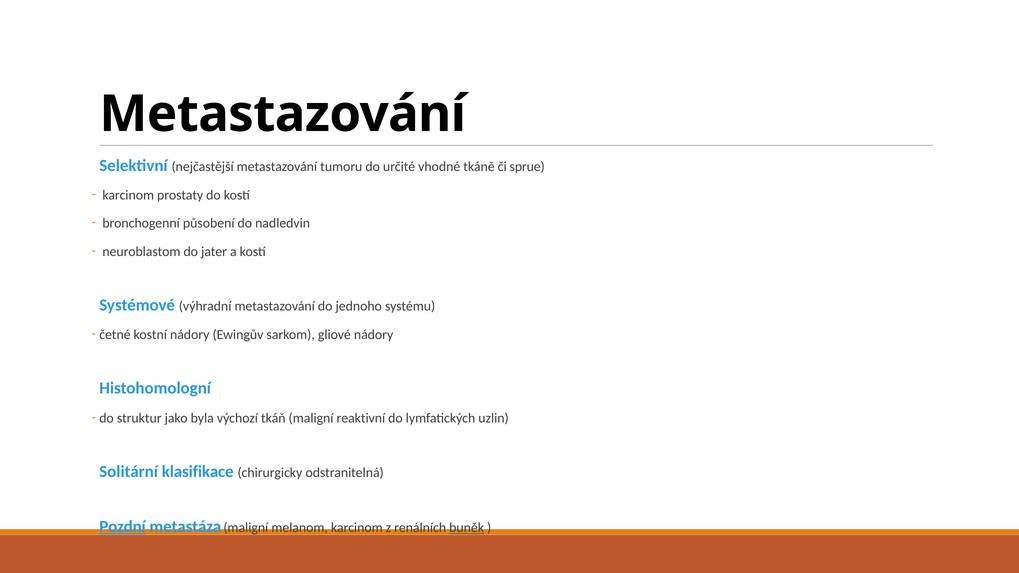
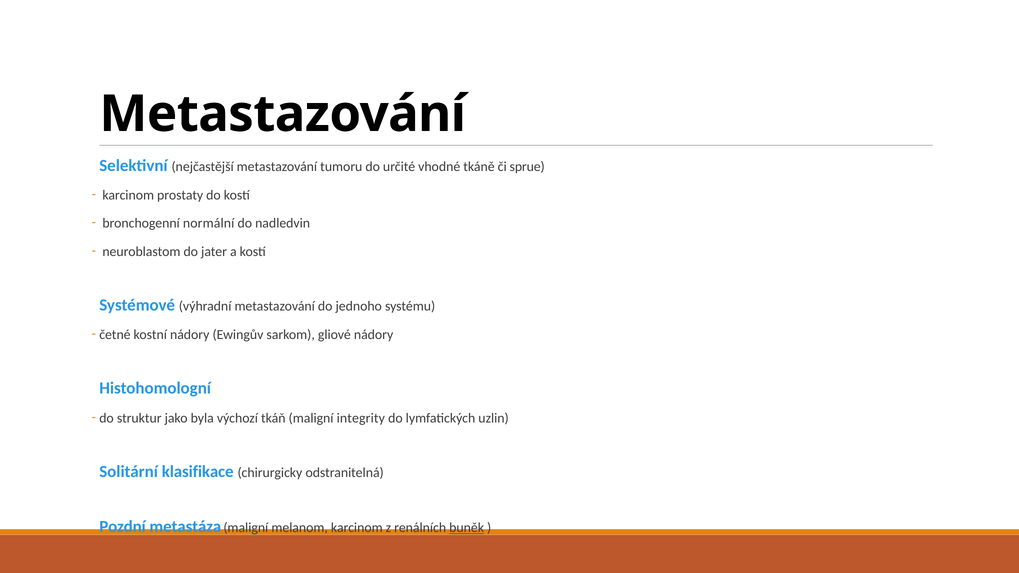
působení: působení -> normální
reaktivní: reaktivní -> integrity
Pozdní underline: present -> none
